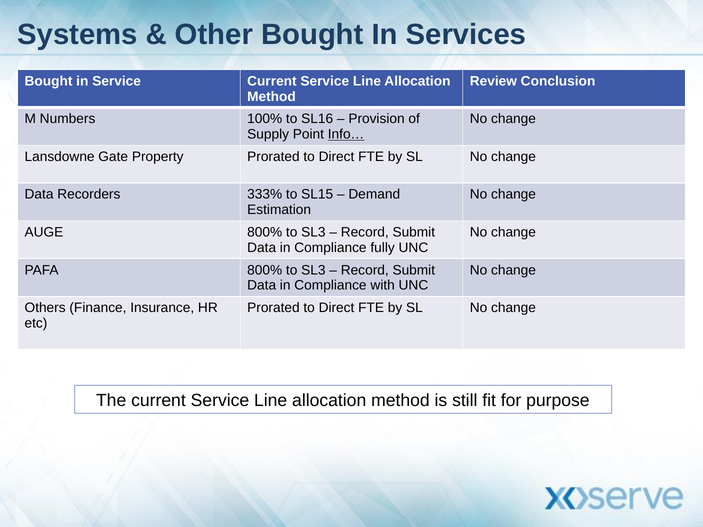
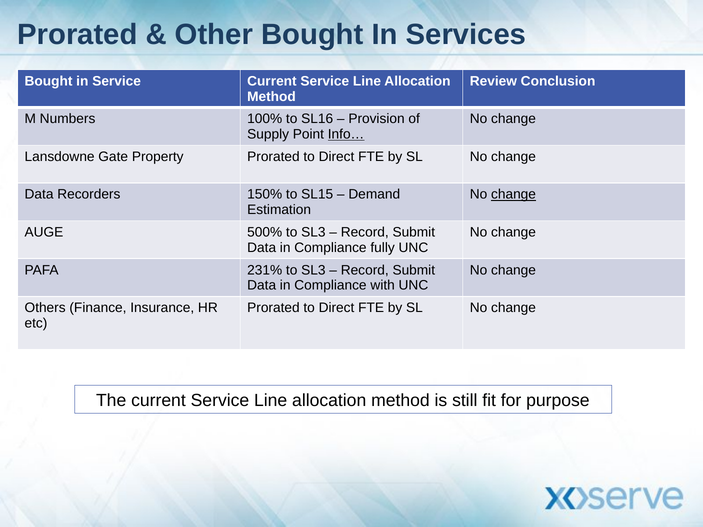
Systems at (77, 35): Systems -> Prorated
333%: 333% -> 150%
change at (514, 195) underline: none -> present
AUGE 800%: 800% -> 500%
PAFA 800%: 800% -> 231%
